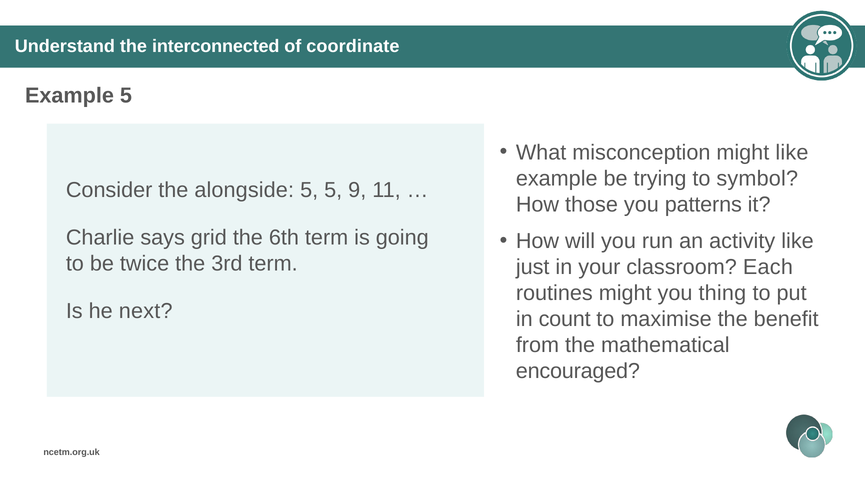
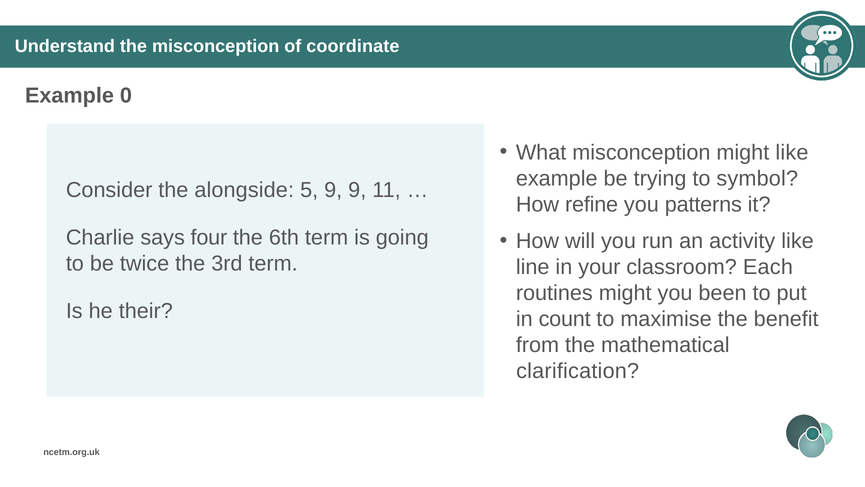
the interconnected: interconnected -> misconception
Example 5: 5 -> 0
5 5: 5 -> 9
those: those -> refine
grid: grid -> four
just: just -> line
thing: thing -> been
next: next -> their
encouraged: encouraged -> clarification
